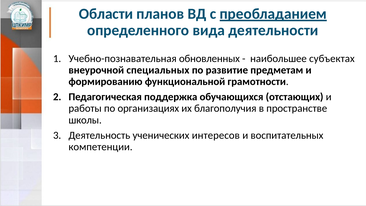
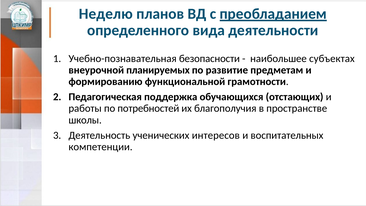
Области: Области -> Неделю
обновленных: обновленных -> безопасности
специальных: специальных -> планируемых
организациях: организациях -> потребностей
